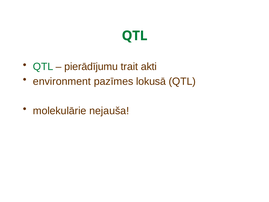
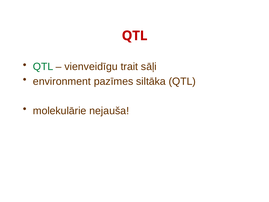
QTL at (135, 36) colour: green -> red
pierādījumu: pierādījumu -> vienveidīgu
akti: akti -> sāļi
lokusā: lokusā -> siltāka
